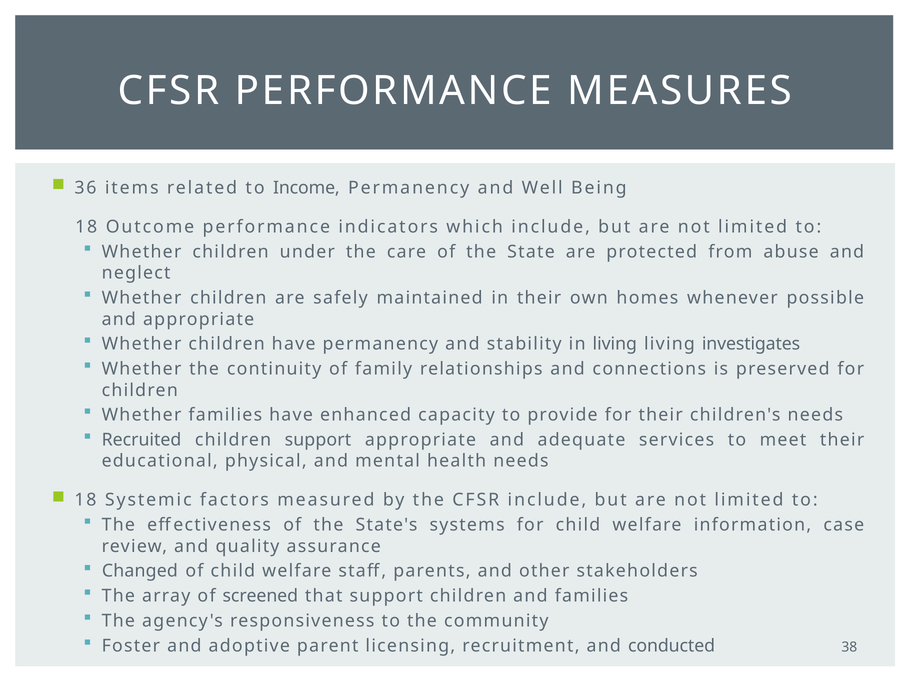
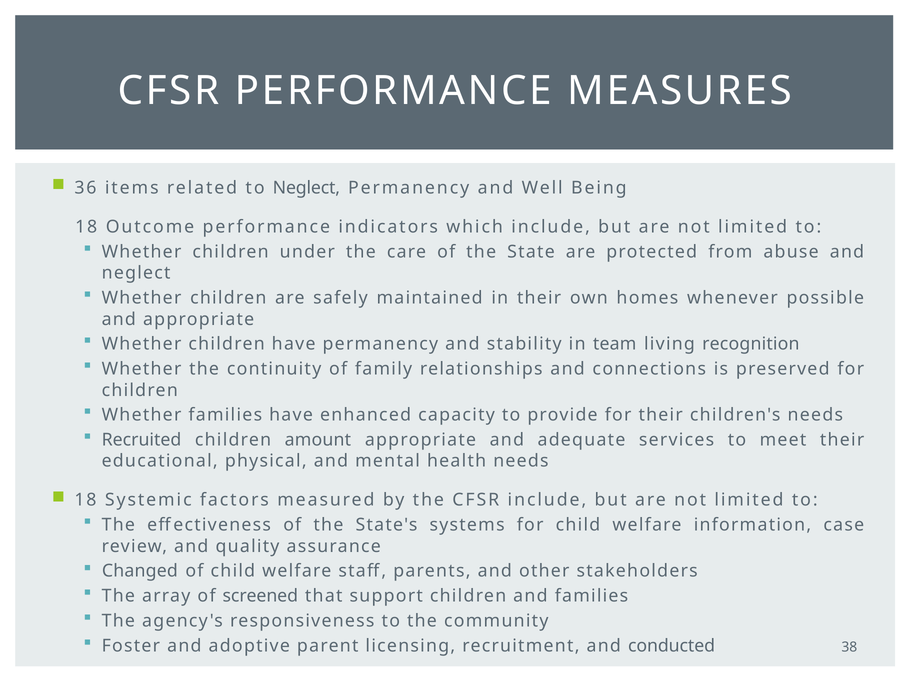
to Income: Income -> Neglect
in living: living -> team
investigates: investigates -> recognition
children support: support -> amount
